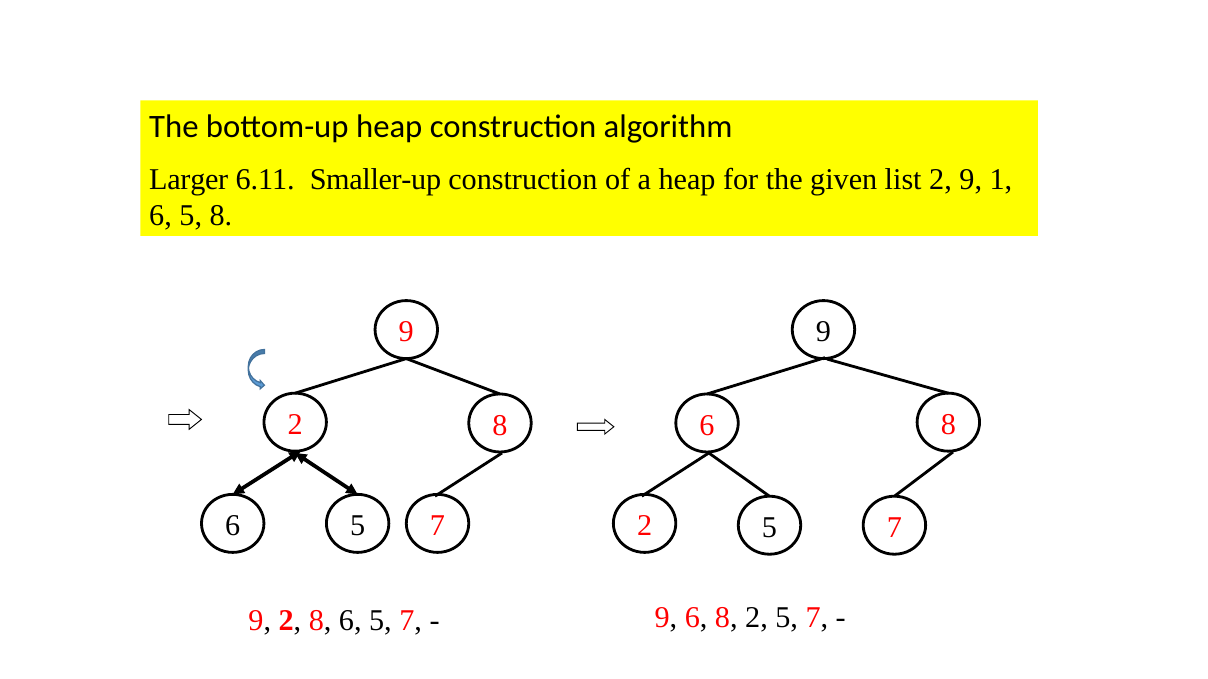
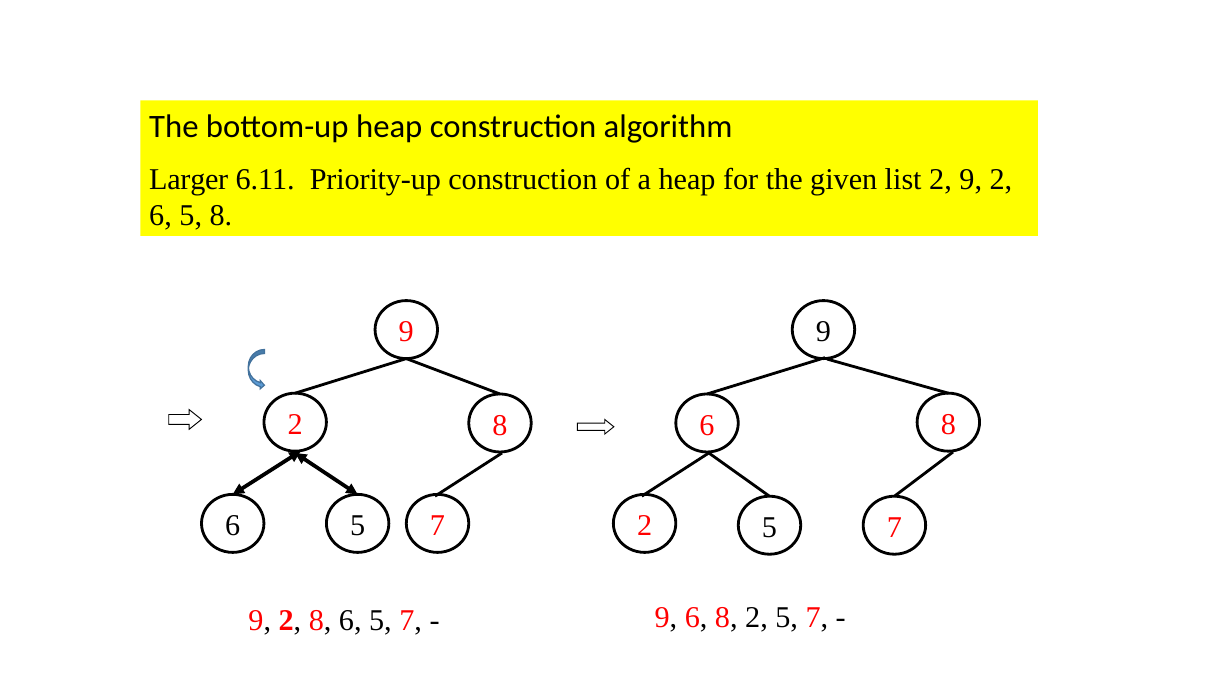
Smaller-up: Smaller-up -> Priority-up
2 9 1: 1 -> 2
